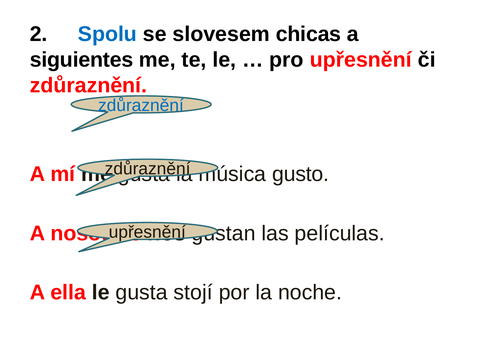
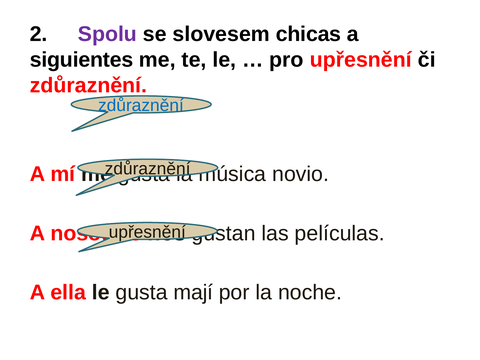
Spolu colour: blue -> purple
gusto: gusto -> novio
stojí: stojí -> mají
